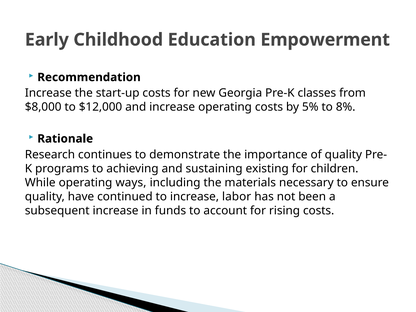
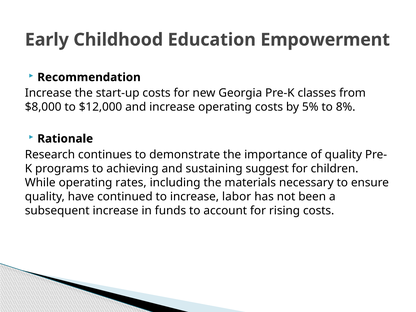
existing: existing -> suggest
ways: ways -> rates
